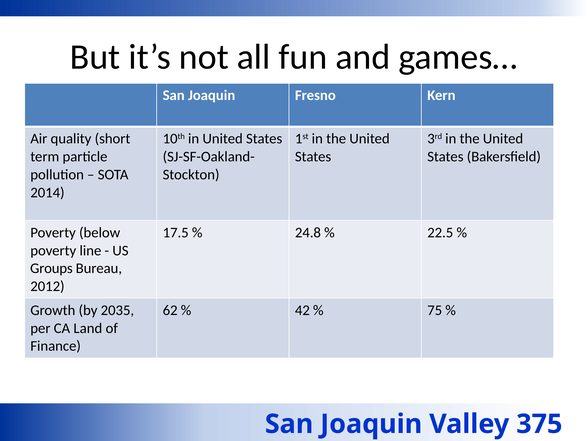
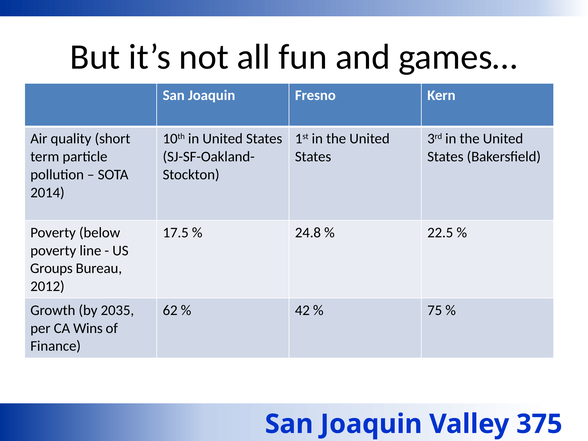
Land: Land -> Wins
